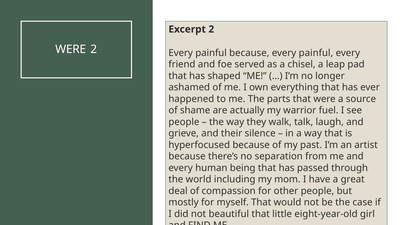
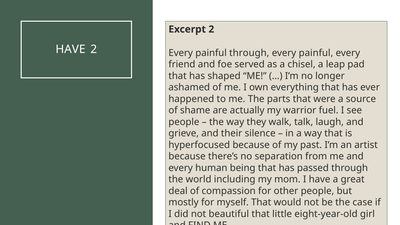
WERE at (71, 49): WERE -> HAVE
painful because: because -> through
